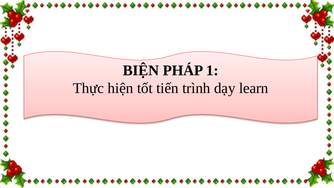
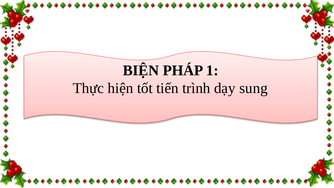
learn: learn -> sung
